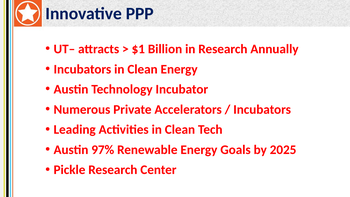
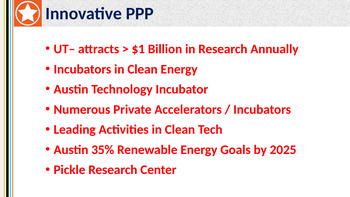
97%: 97% -> 35%
